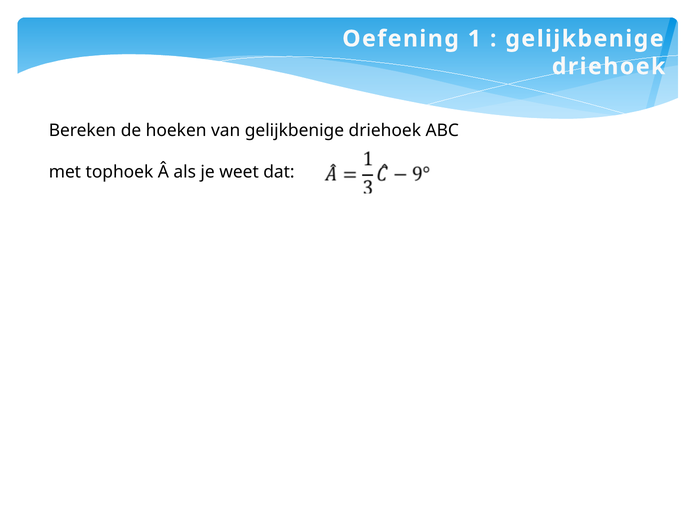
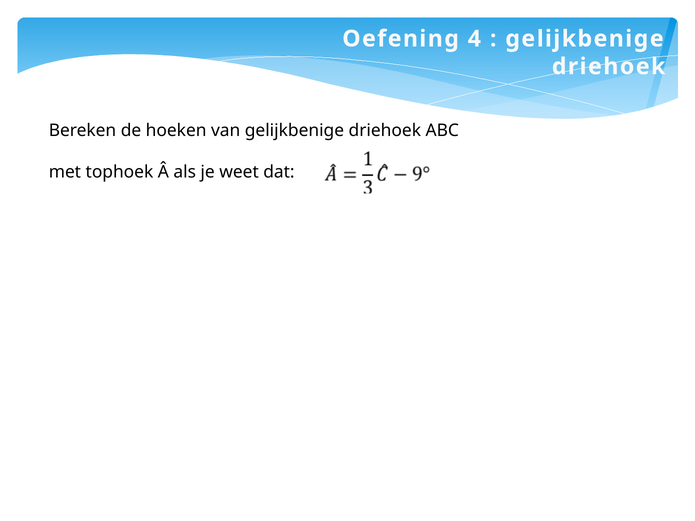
1: 1 -> 4
